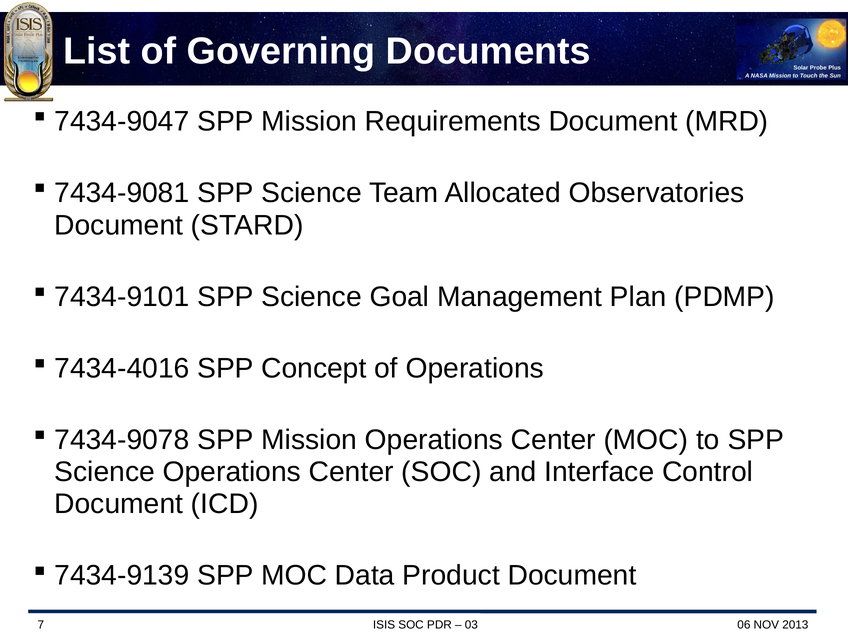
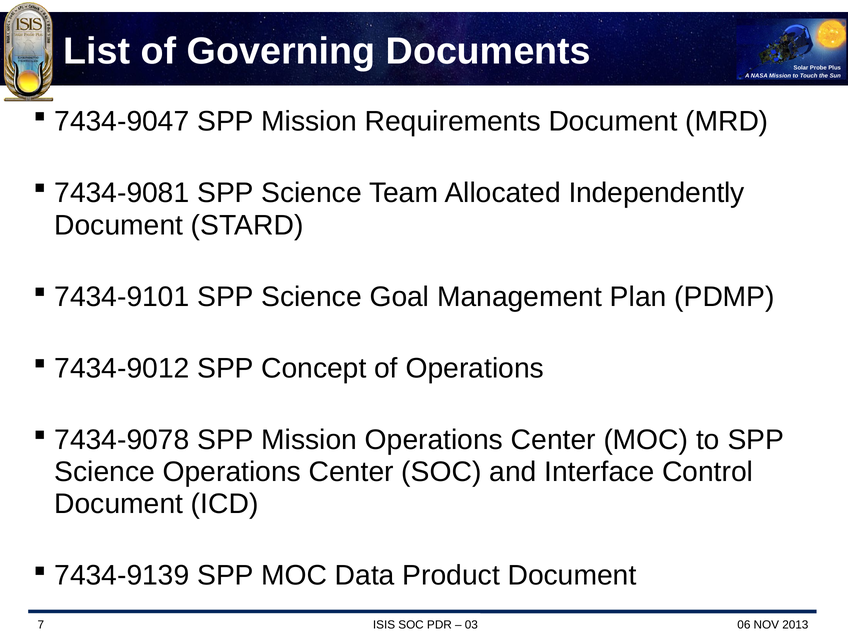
Observatories: Observatories -> Independently
7434-4016: 7434-4016 -> 7434-9012
